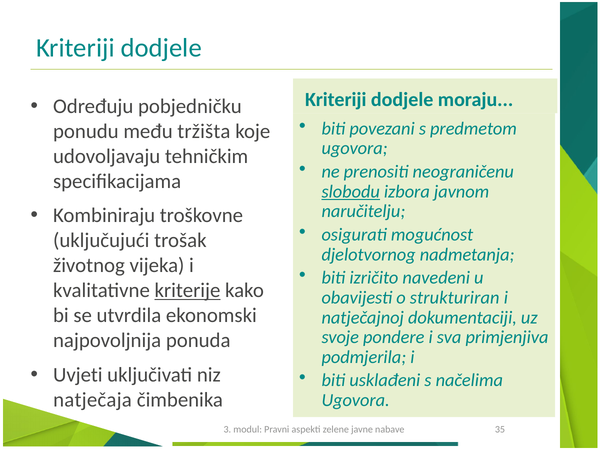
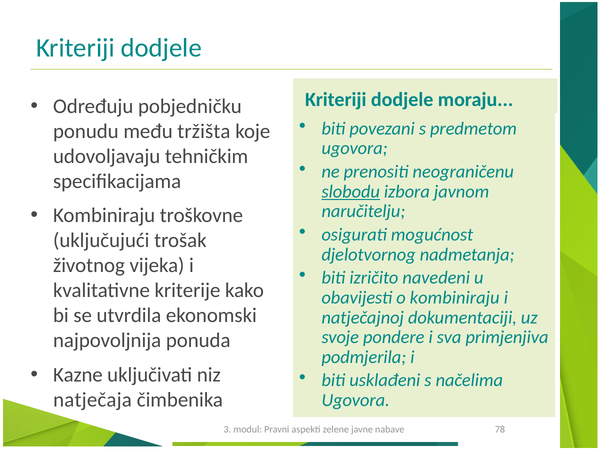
kriterije underline: present -> none
o strukturiran: strukturiran -> kombiniraju
Uvjeti: Uvjeti -> Kazne
35: 35 -> 78
